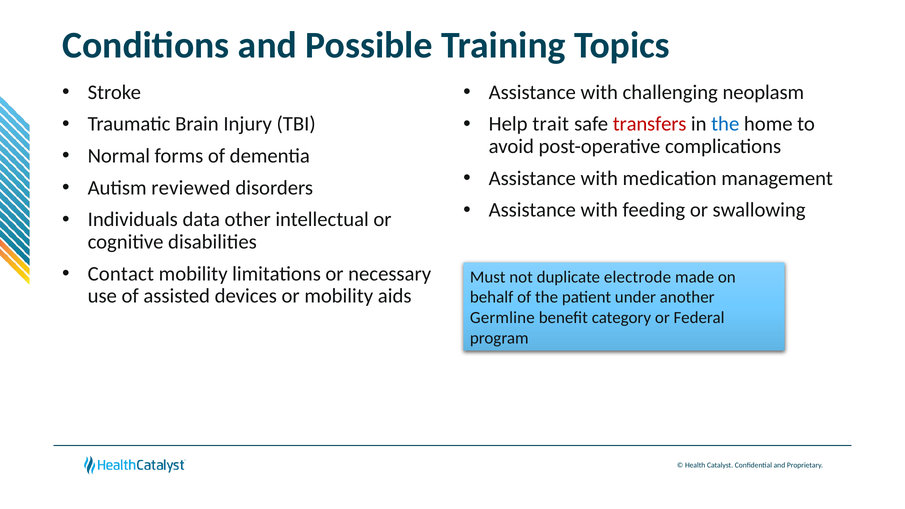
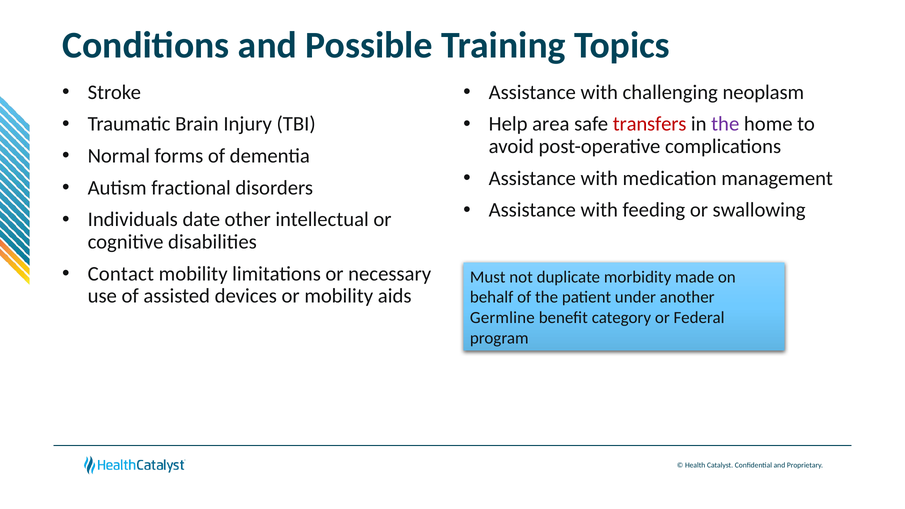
trait: trait -> area
the at (725, 124) colour: blue -> purple
reviewed: reviewed -> fractional
data: data -> date
electrode: electrode -> morbidity
